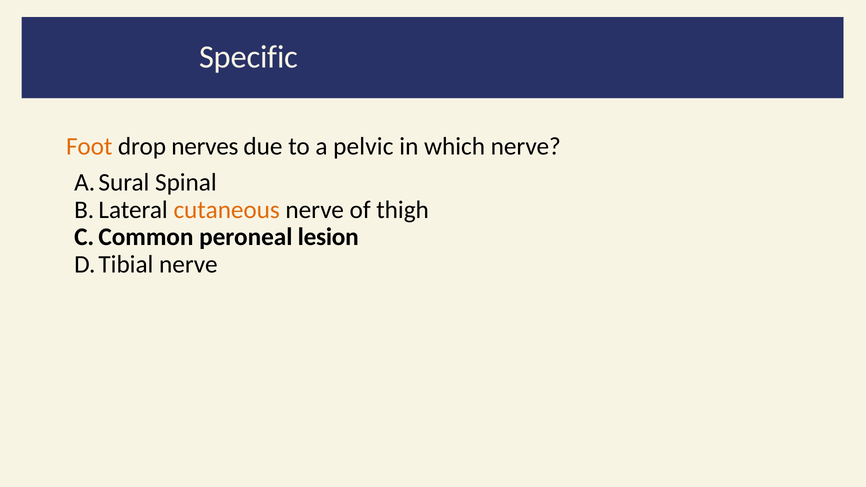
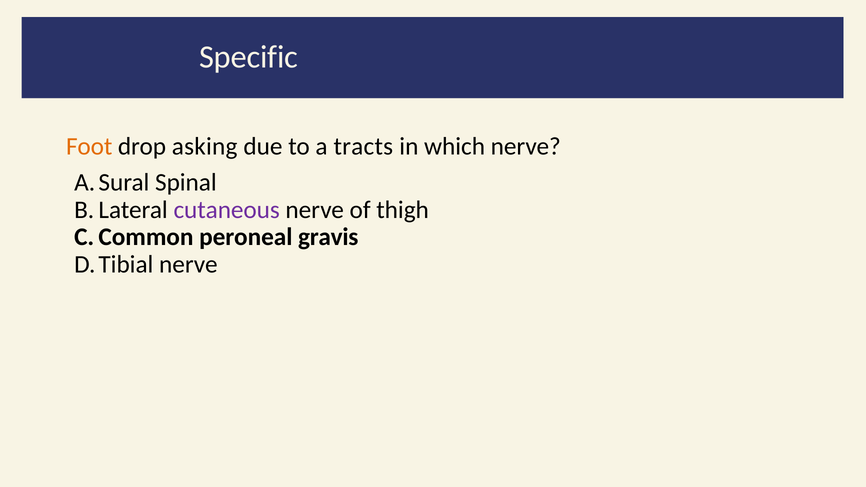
nerves: nerves -> asking
pelvic: pelvic -> tracts
cutaneous colour: orange -> purple
lesion: lesion -> gravis
